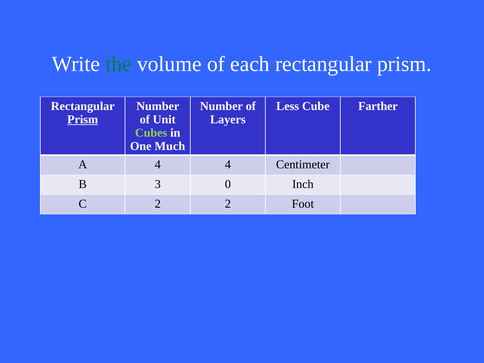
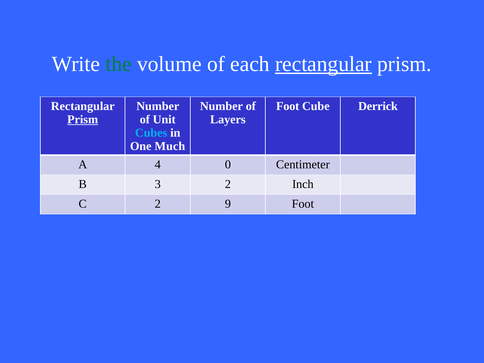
rectangular at (323, 64) underline: none -> present
Less at (288, 106): Less -> Foot
Farther: Farther -> Derrick
Cubes colour: light green -> light blue
4 4: 4 -> 0
3 0: 0 -> 2
2 2: 2 -> 9
